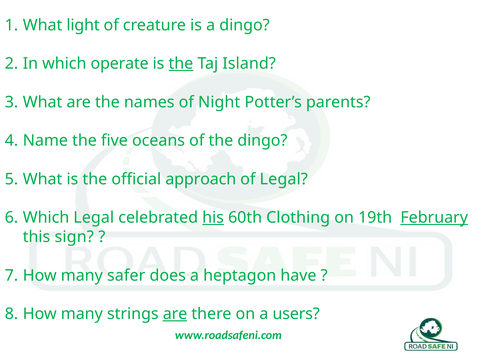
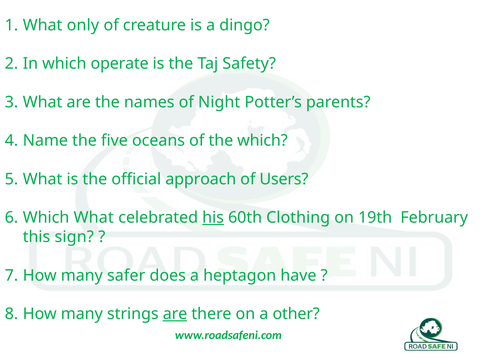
light: light -> only
the at (181, 64) underline: present -> none
Island: Island -> Safety
the dingo: dingo -> which
of Legal: Legal -> Users
Which Legal: Legal -> What
February underline: present -> none
users: users -> other
